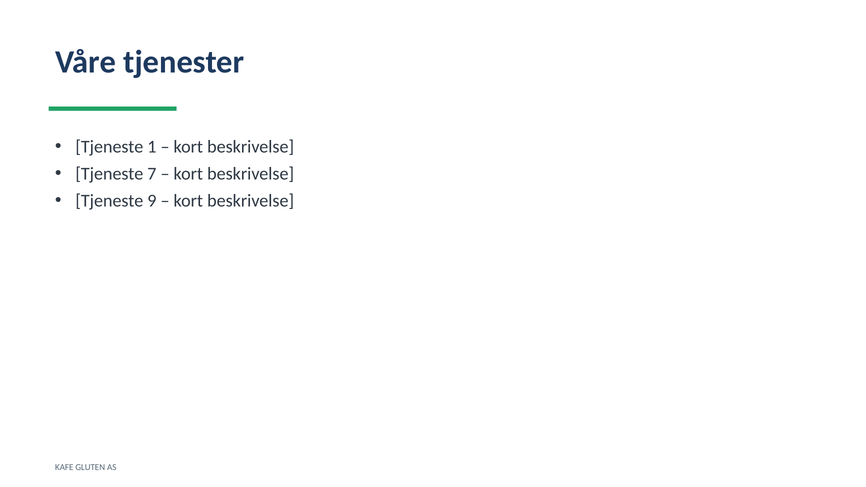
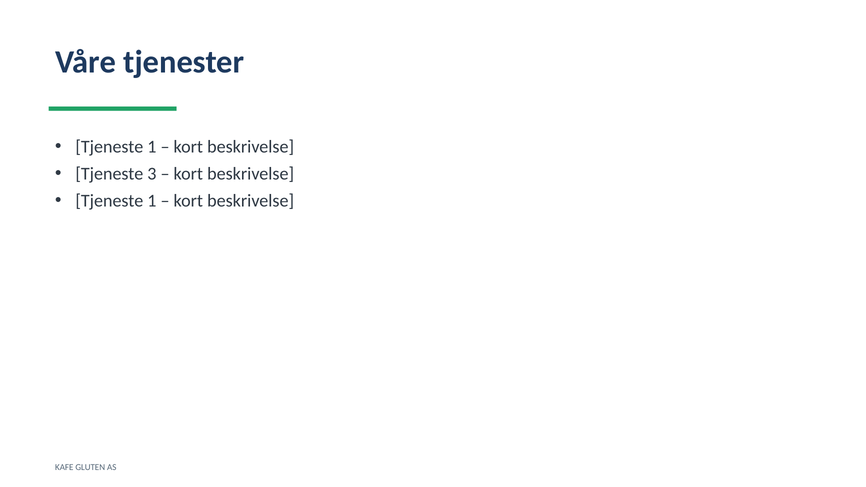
7: 7 -> 3
9 at (152, 201): 9 -> 1
